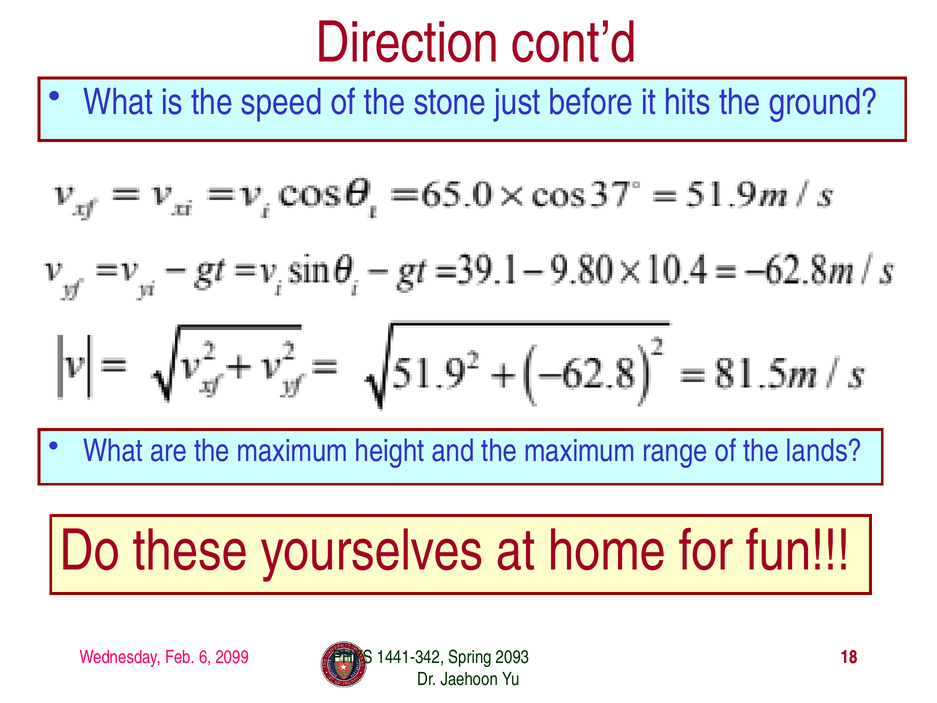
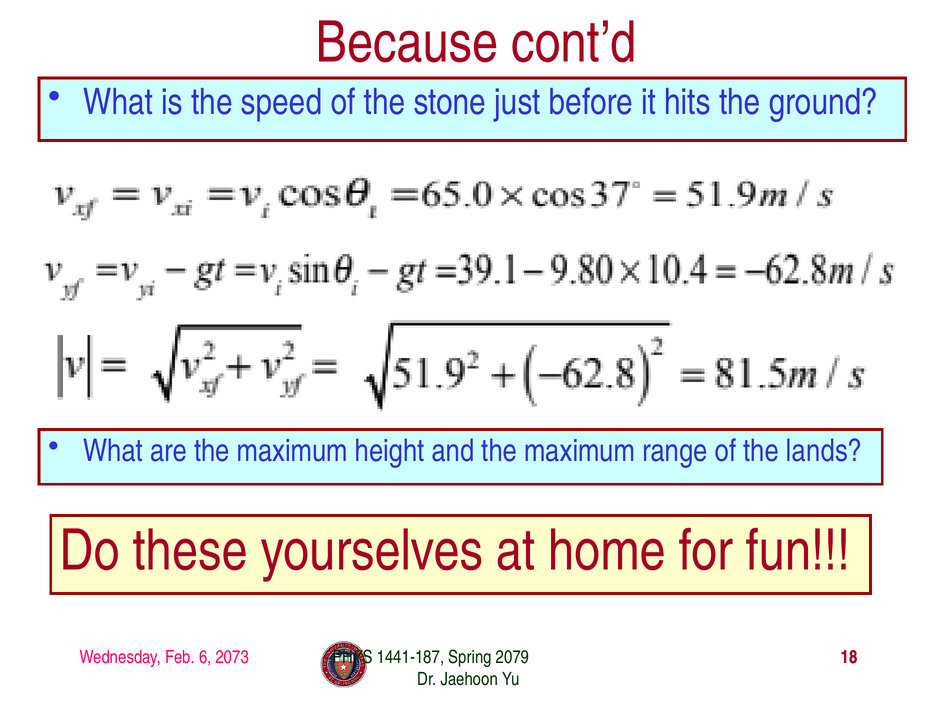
Direction: Direction -> Because
2099: 2099 -> 2073
1441-342: 1441-342 -> 1441-187
2093: 2093 -> 2079
